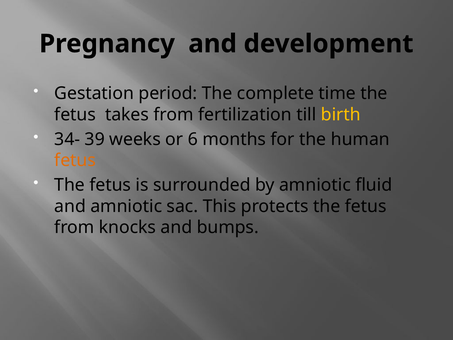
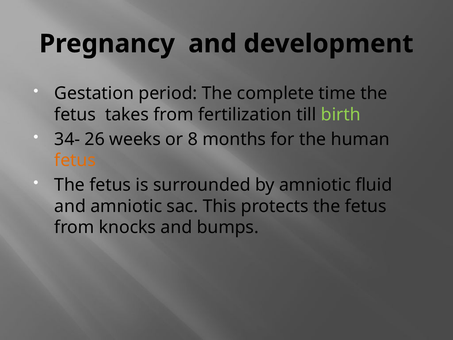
birth colour: yellow -> light green
39: 39 -> 26
6: 6 -> 8
